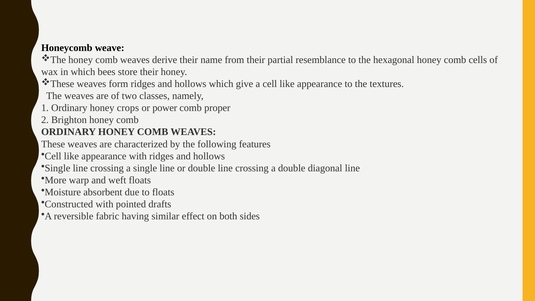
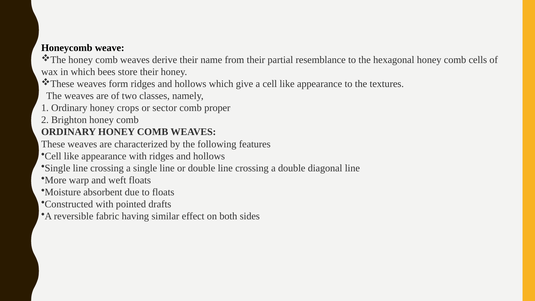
power: power -> sector
